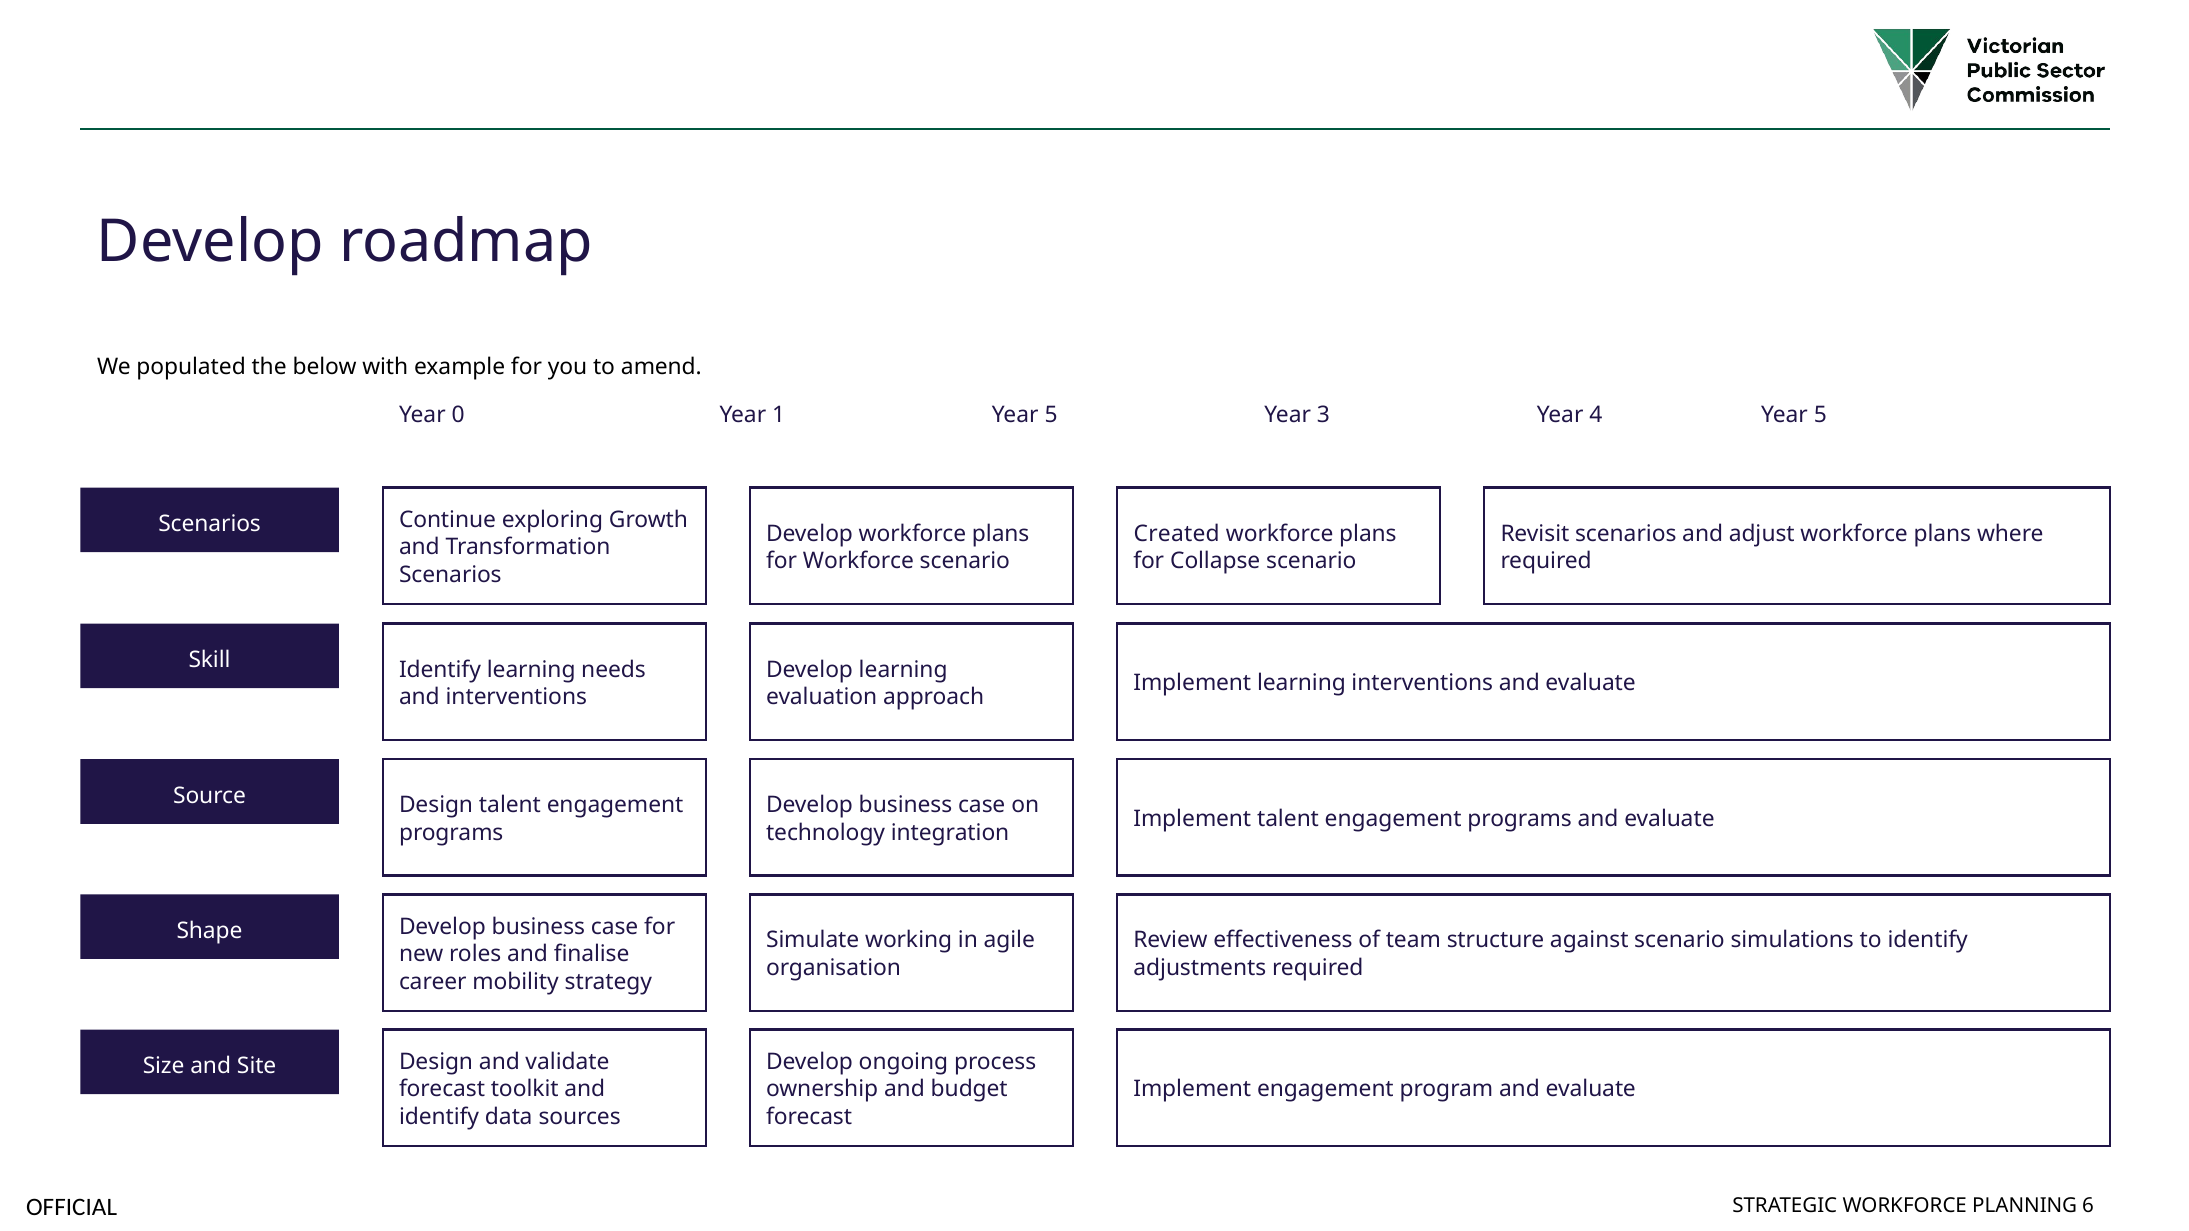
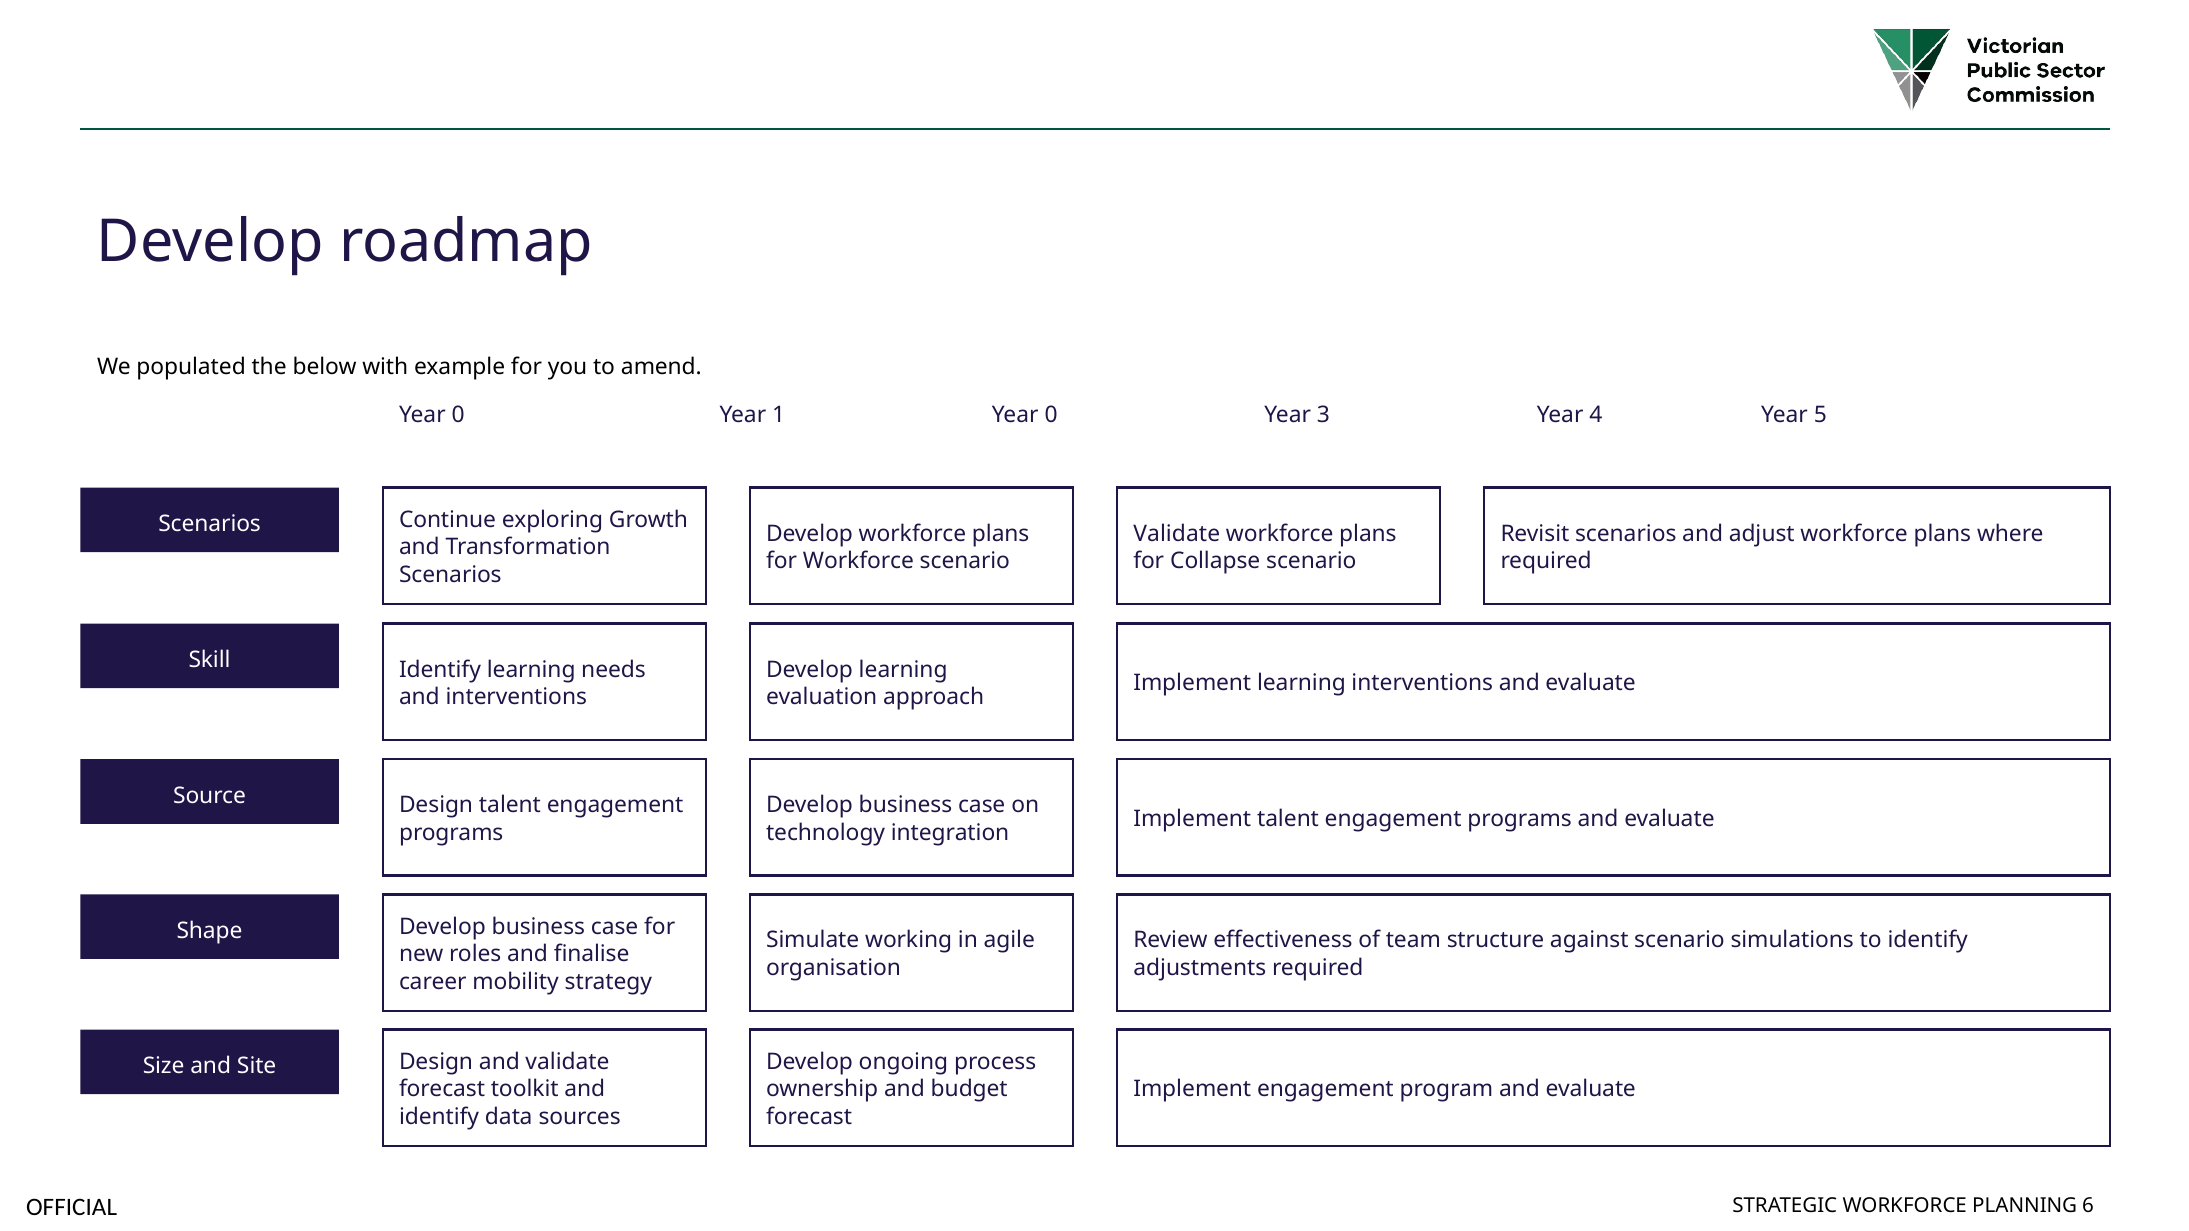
1 Year 5: 5 -> 0
Created at (1177, 534): Created -> Validate
